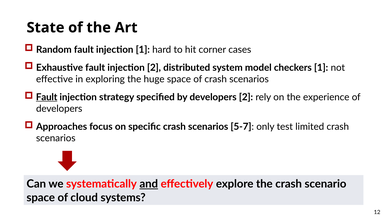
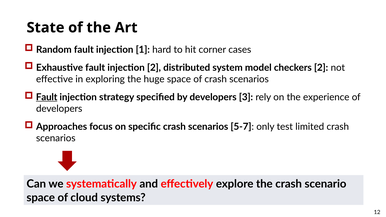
checkers 1: 1 -> 2
developers 2: 2 -> 3
and underline: present -> none
